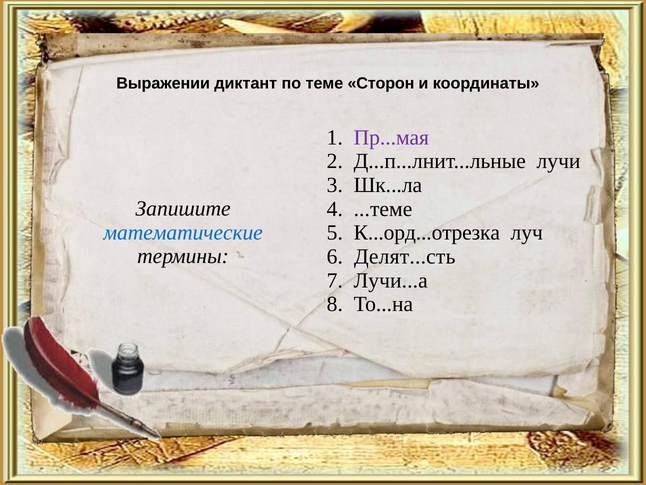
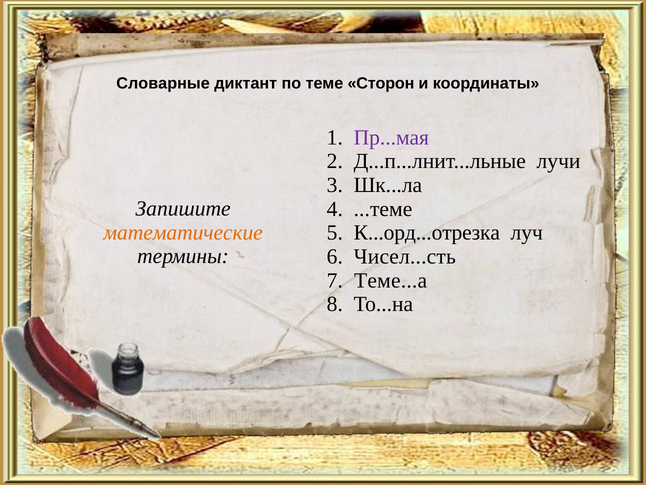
Выражении: Выражении -> Словарные
математические colour: blue -> orange
Делят...сть: Делят...сть -> Чисел...сть
Лучи...а: Лучи...а -> Теме...а
